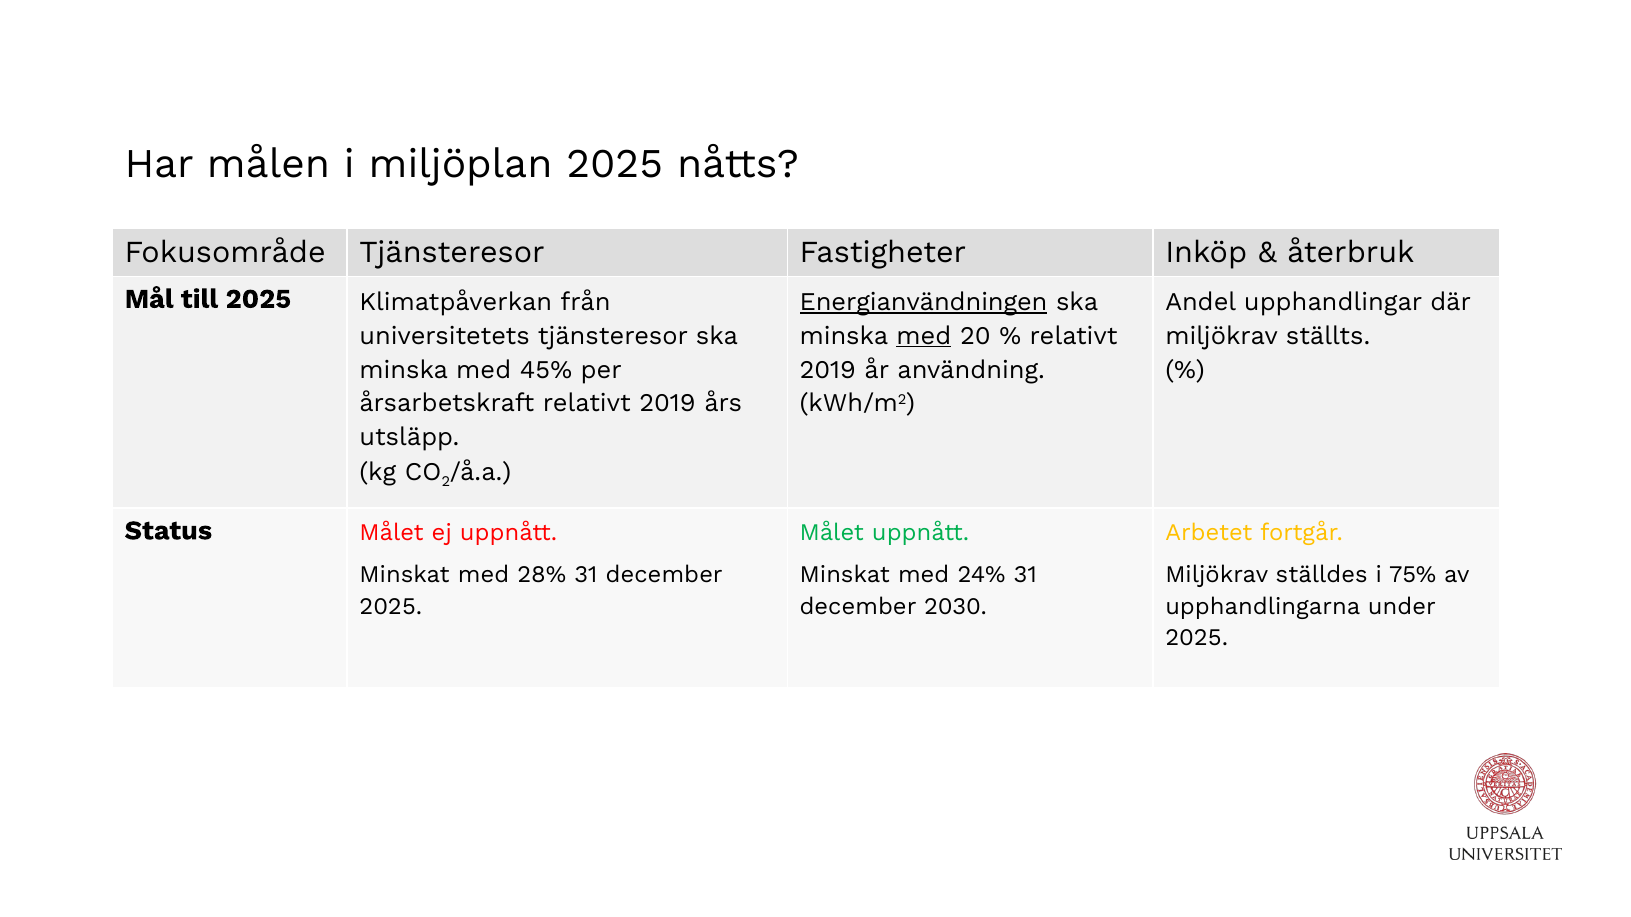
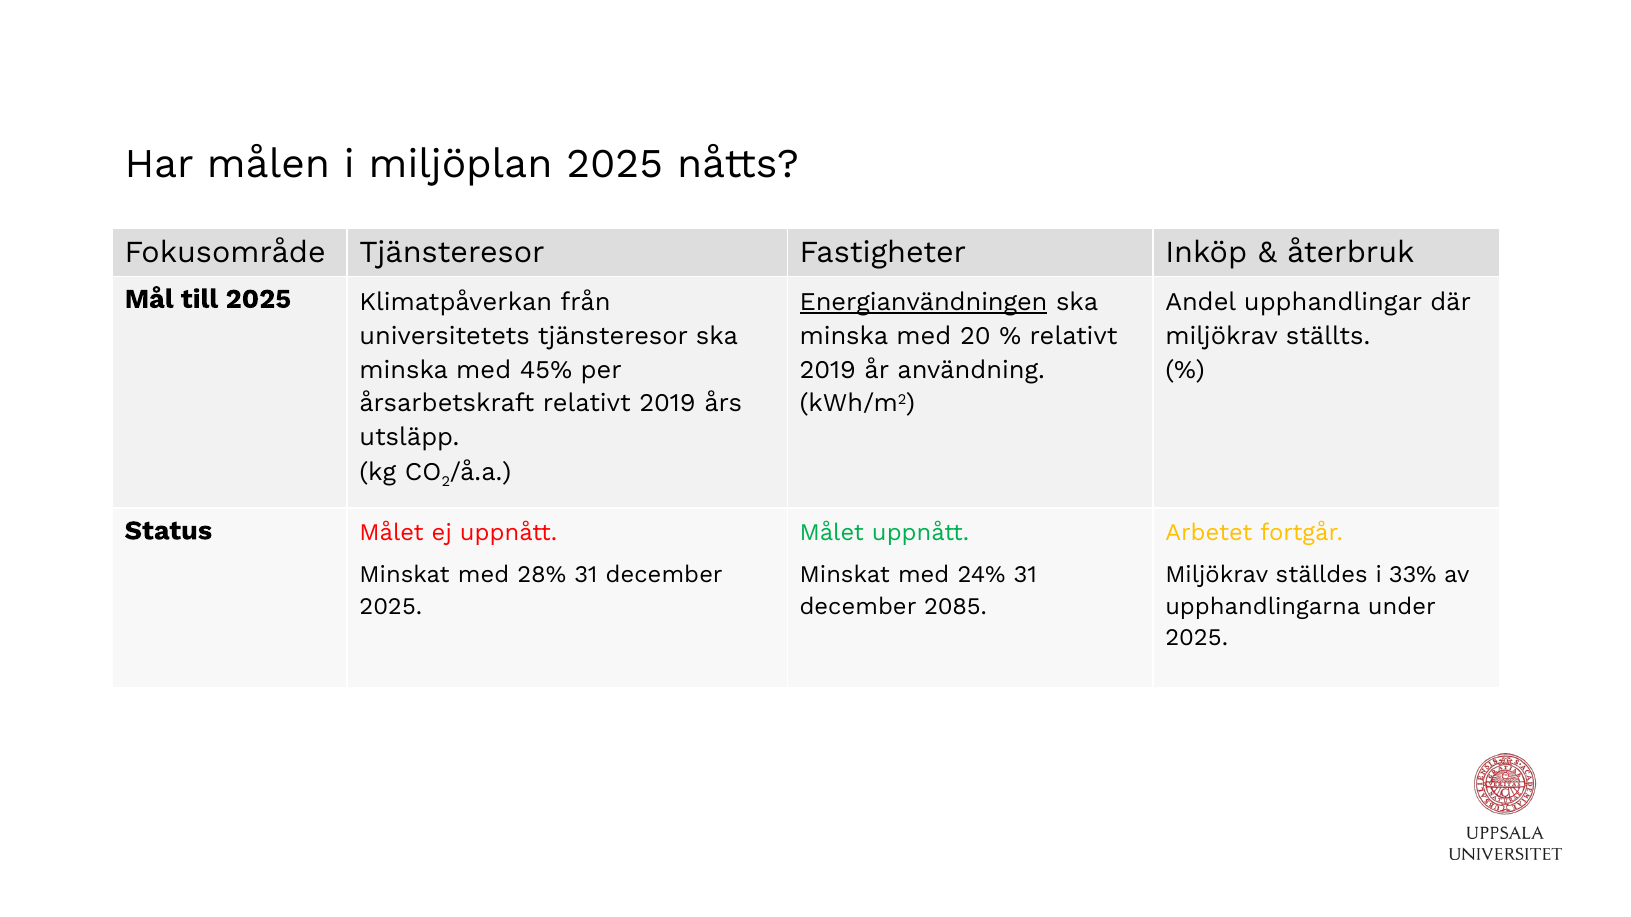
med at (924, 336) underline: present -> none
75%: 75% -> 33%
2030: 2030 -> 2085
